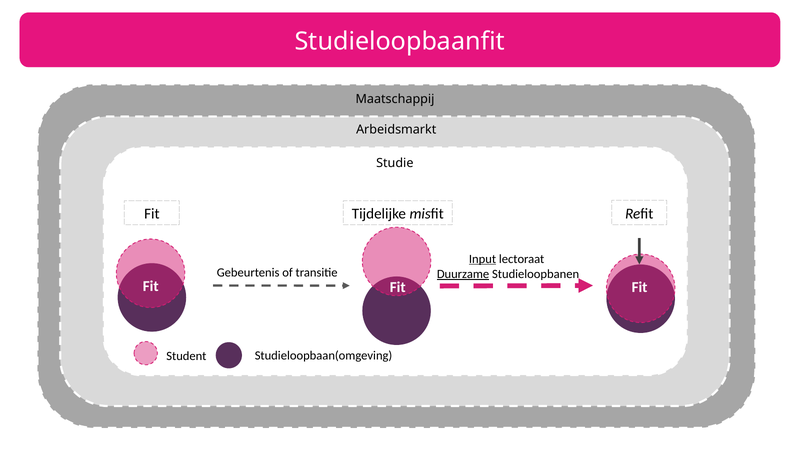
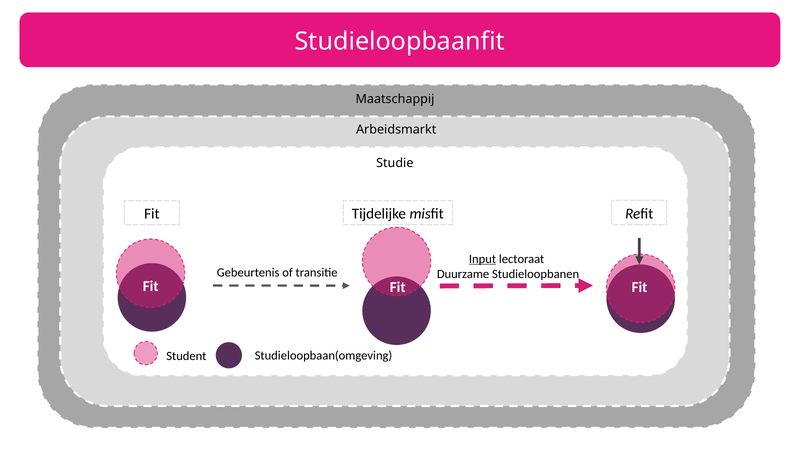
Duurzame underline: present -> none
